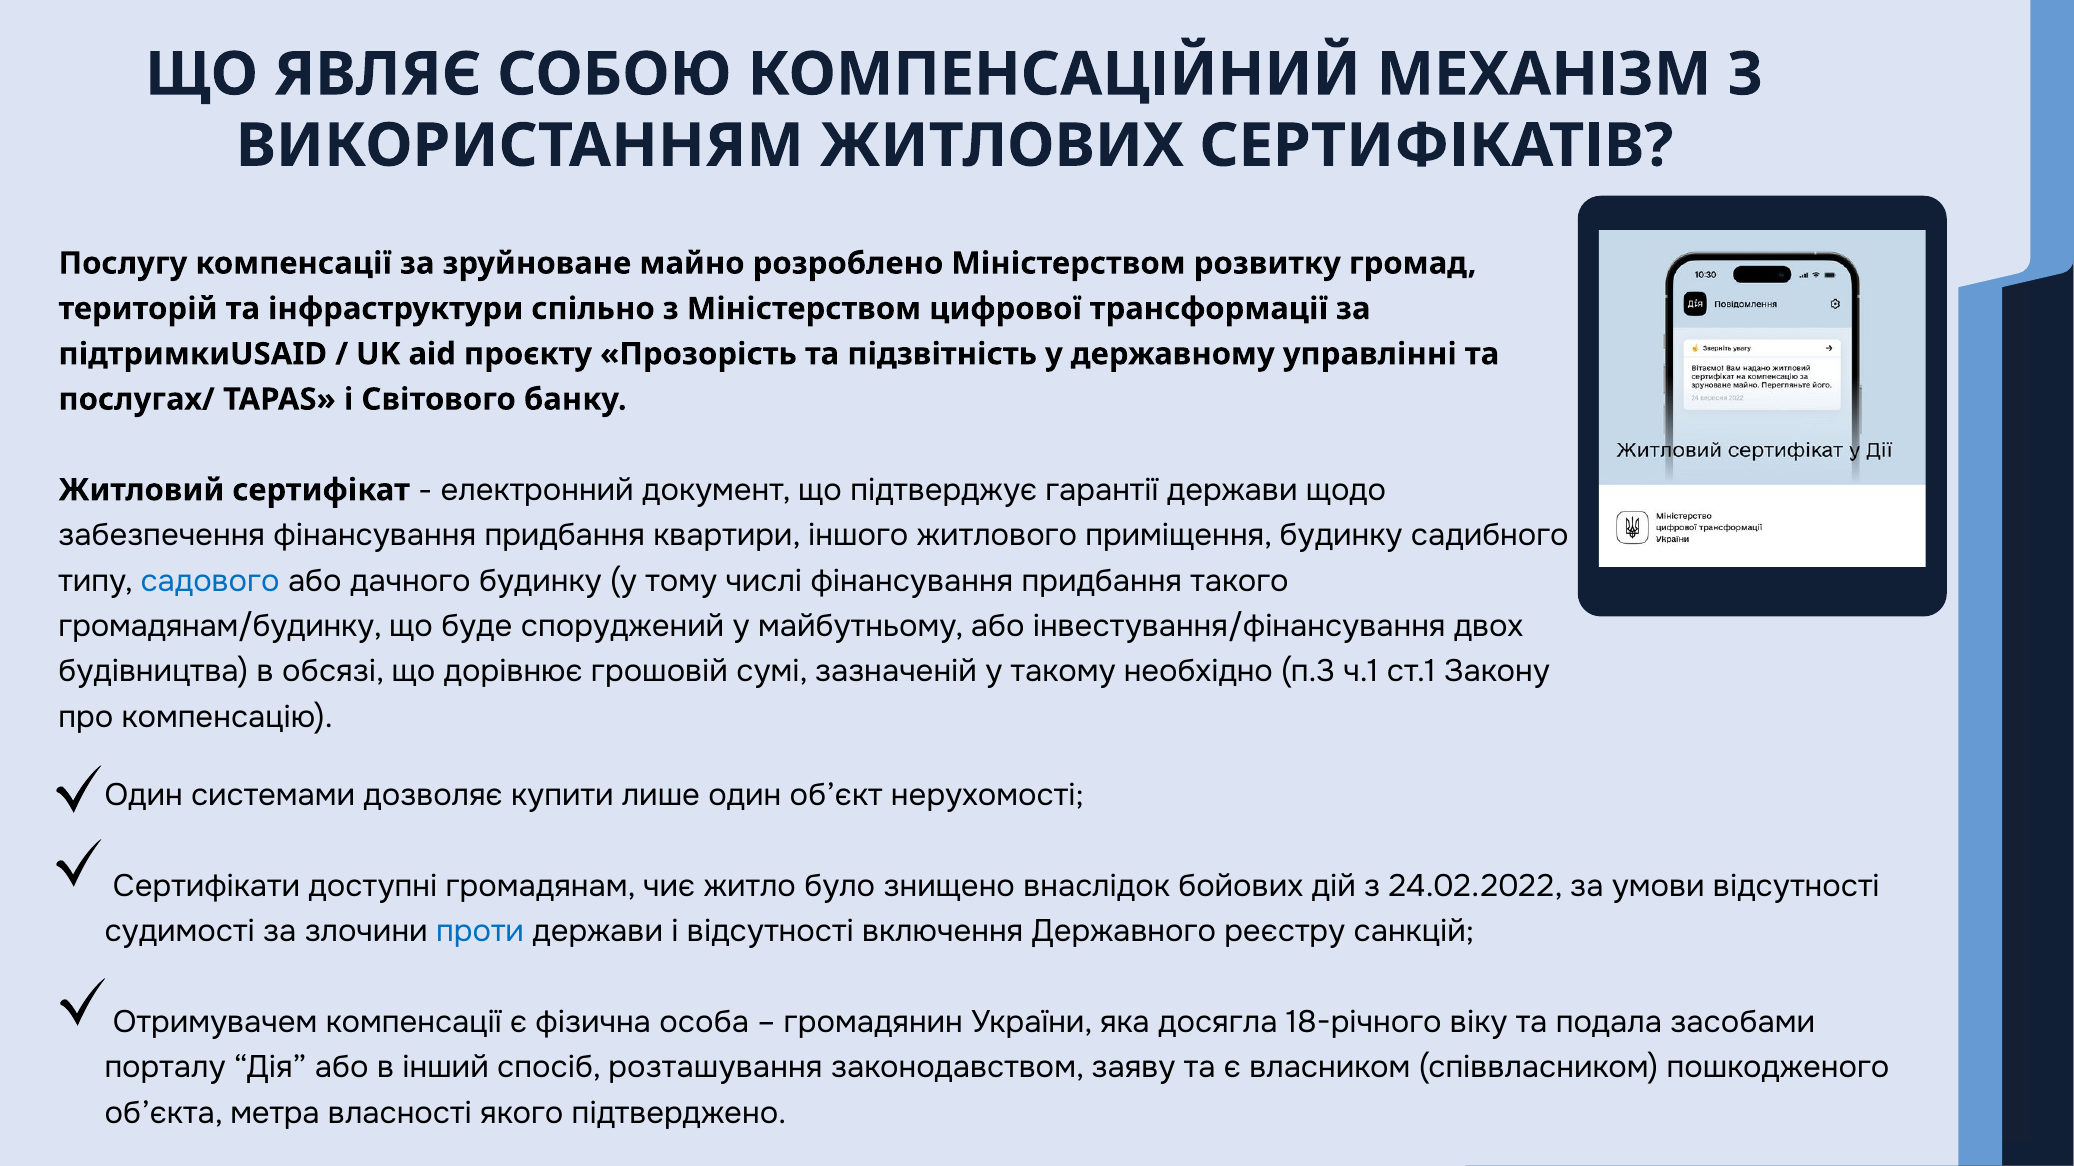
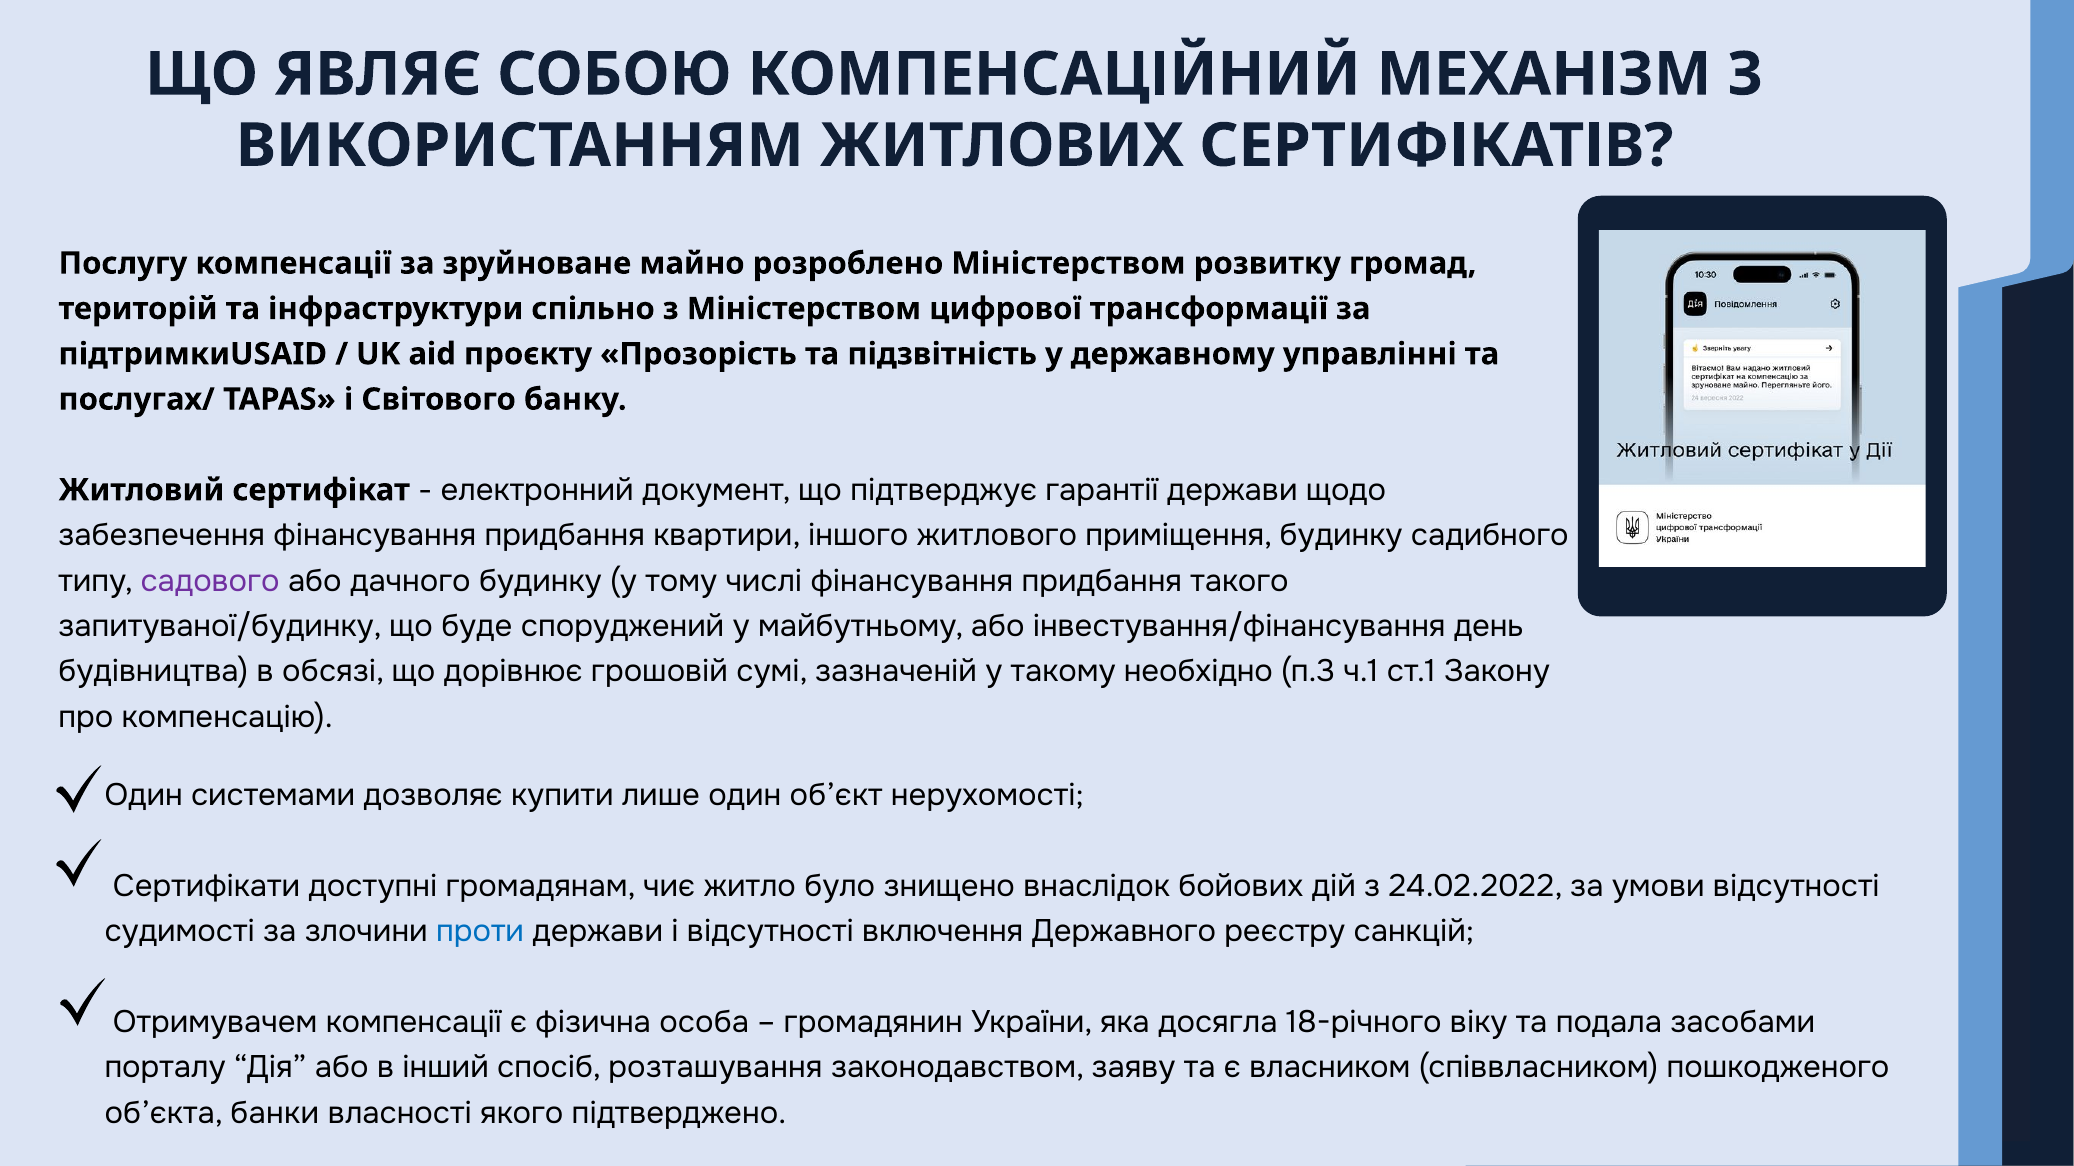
садового colour: blue -> purple
громадянам/будинку: громадянам/будинку -> запитуваної/будинку
двох: двох -> день
метра: метра -> банки
